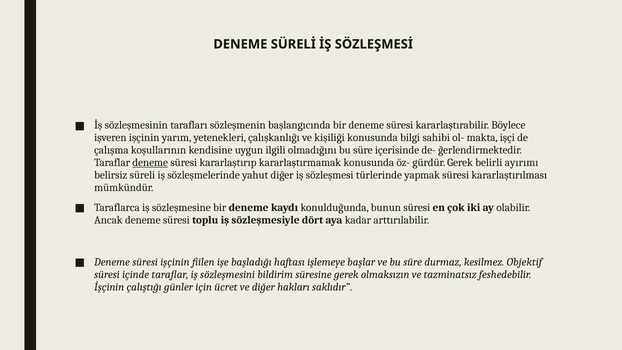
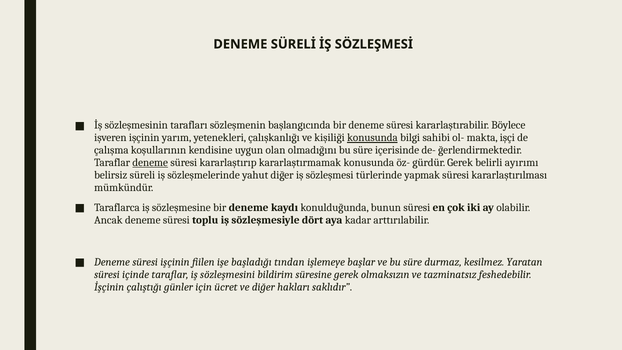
konusunda at (372, 138) underline: none -> present
ilgili: ilgili -> olan
haftası: haftası -> tından
Objektif: Objektif -> Yaratan
